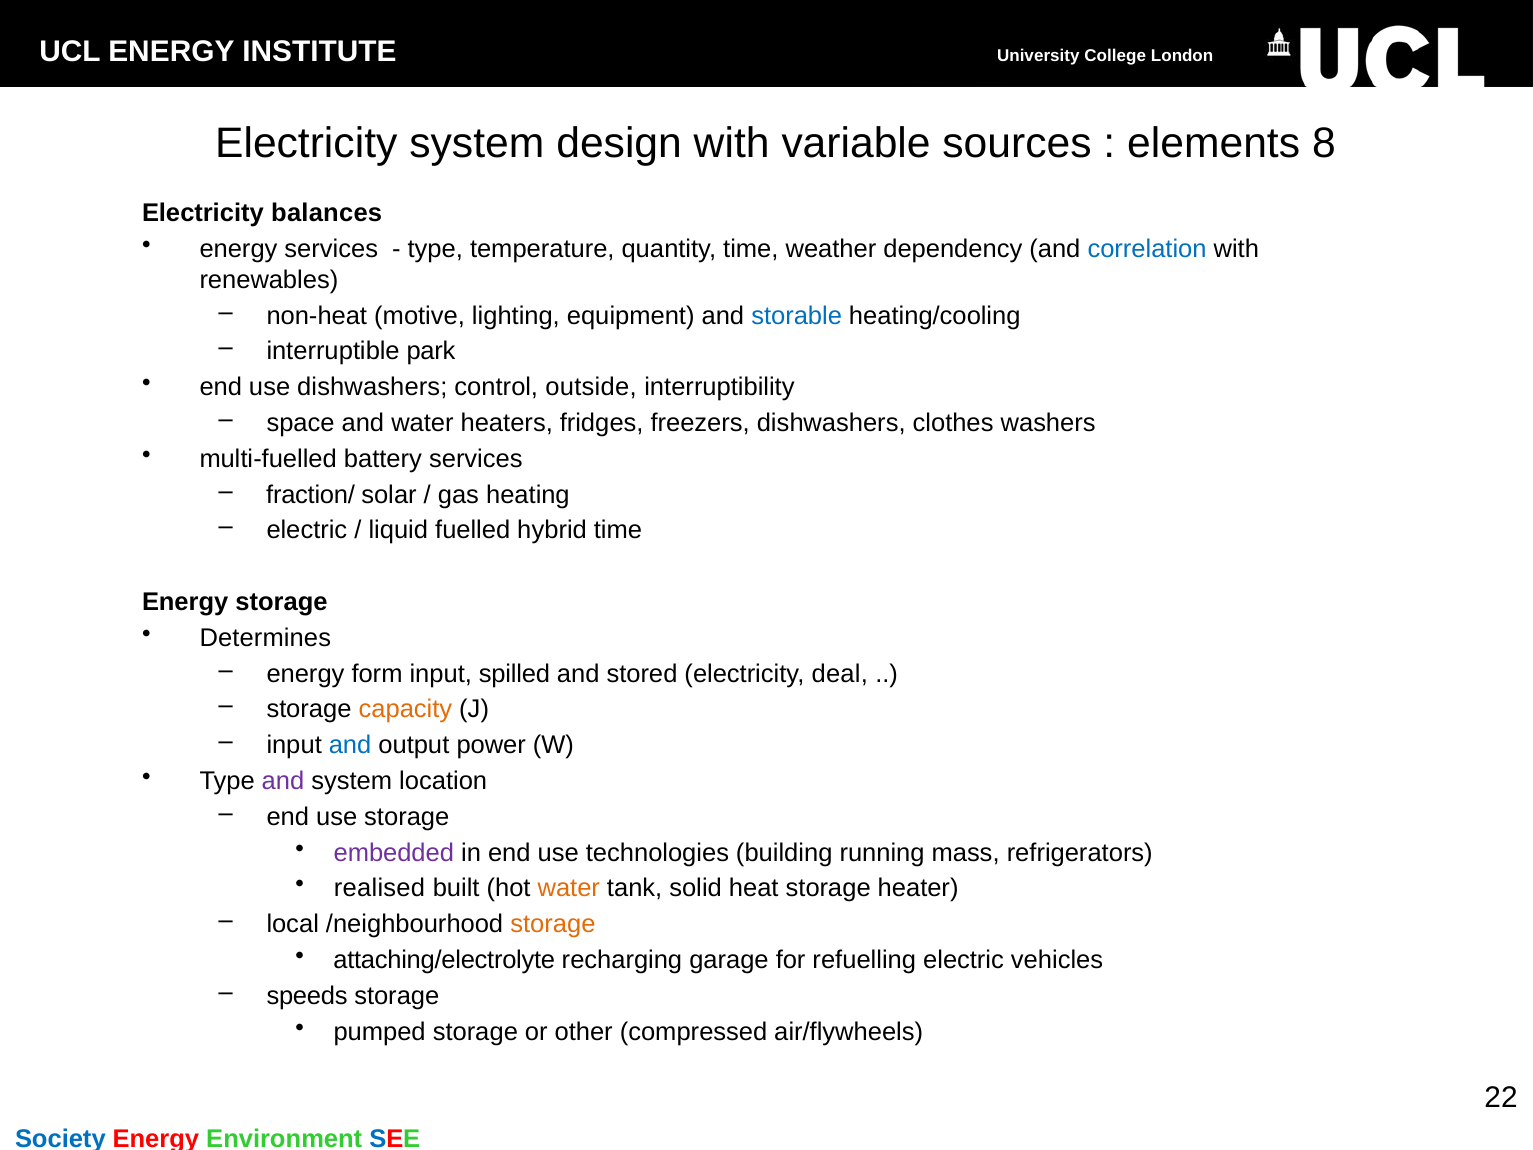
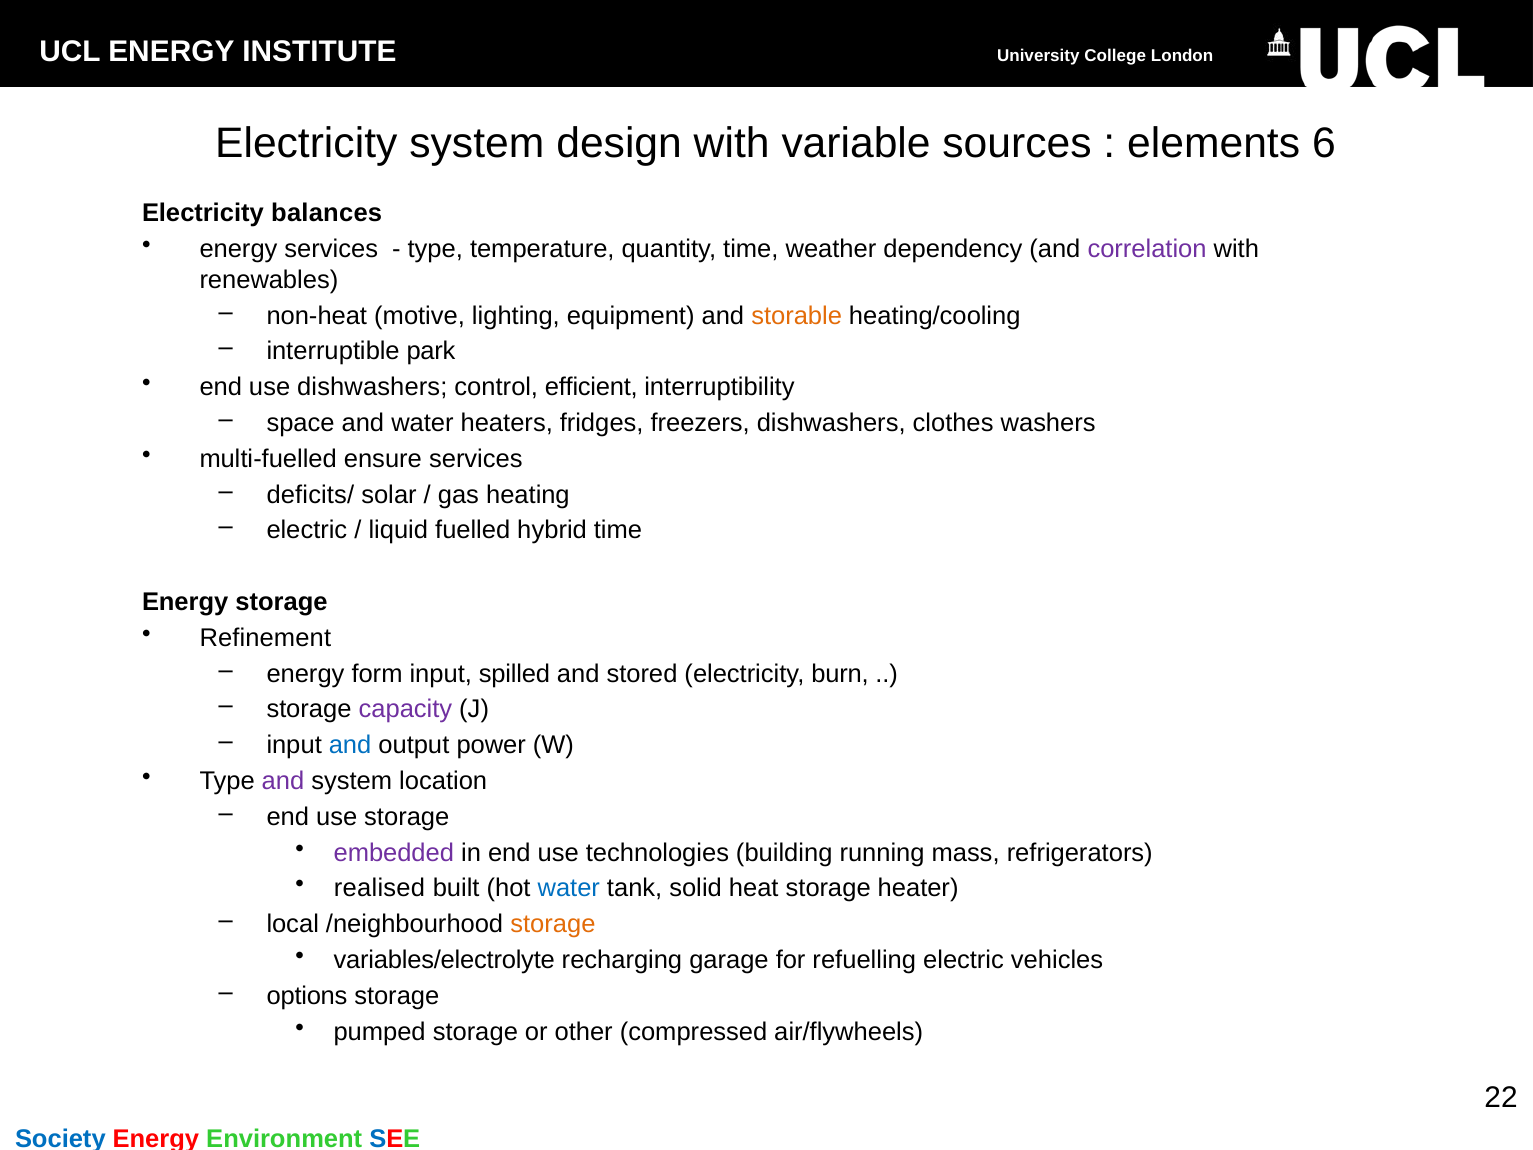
8: 8 -> 6
correlation colour: blue -> purple
storable colour: blue -> orange
outside: outside -> efficient
battery: battery -> ensure
fraction/: fraction/ -> deficits/
Determines: Determines -> Refinement
deal: deal -> burn
capacity colour: orange -> purple
water at (569, 888) colour: orange -> blue
attaching/electrolyte: attaching/electrolyte -> variables/electrolyte
speeds: speeds -> options
